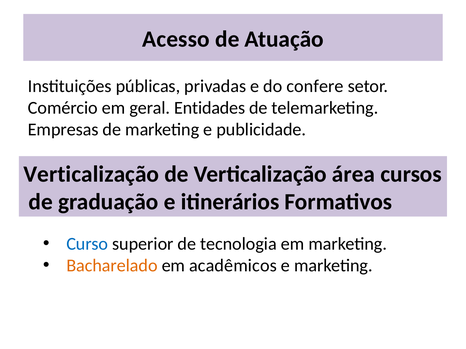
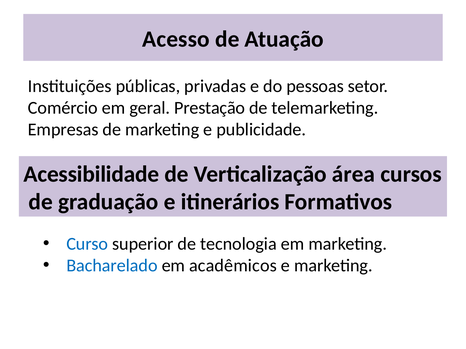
confere: confere -> pessoas
Entidades: Entidades -> Prestação
Verticalização at (91, 174): Verticalização -> Acessibilidade
Bacharelado colour: orange -> blue
